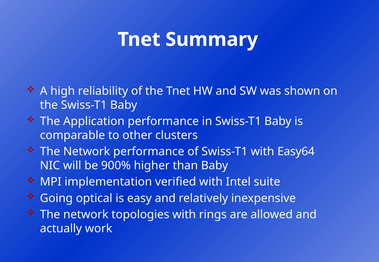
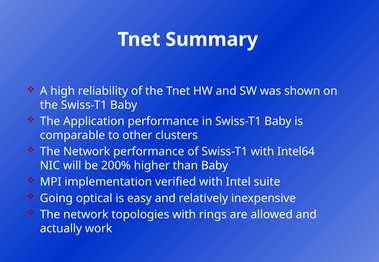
Easy64: Easy64 -> Intel64
900%: 900% -> 200%
